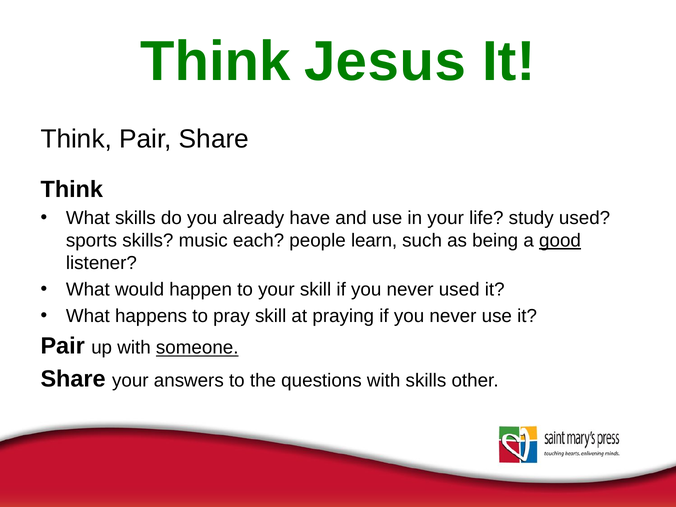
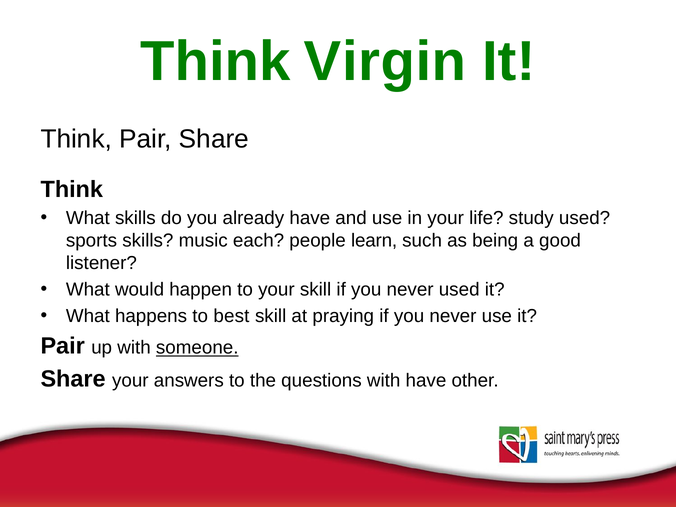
Jesus: Jesus -> Virgin
good underline: present -> none
pray: pray -> best
with skills: skills -> have
